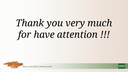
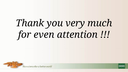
have: have -> even
